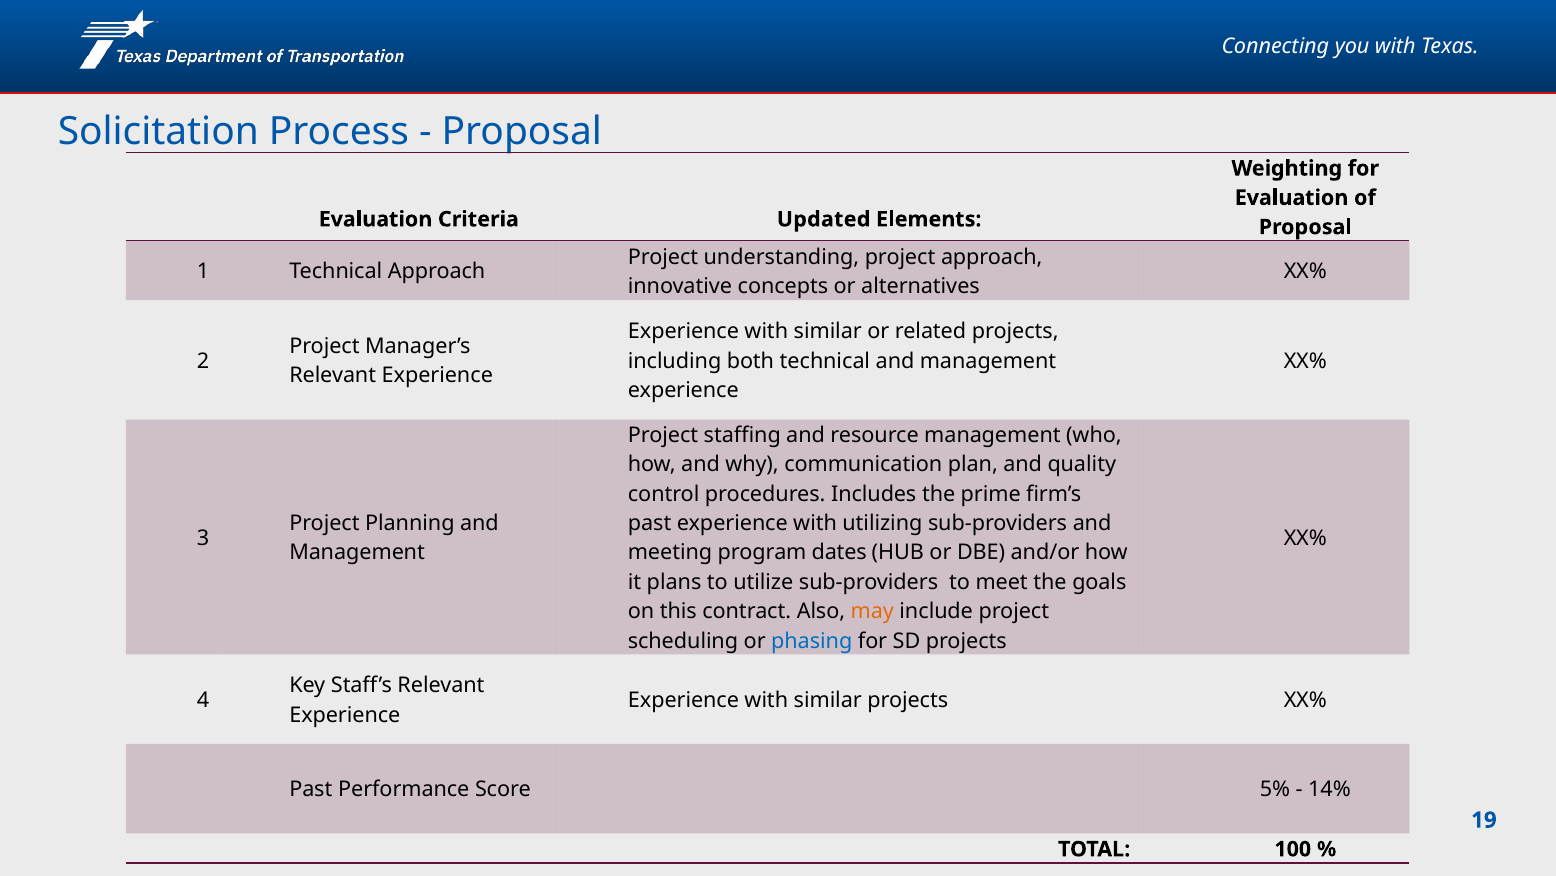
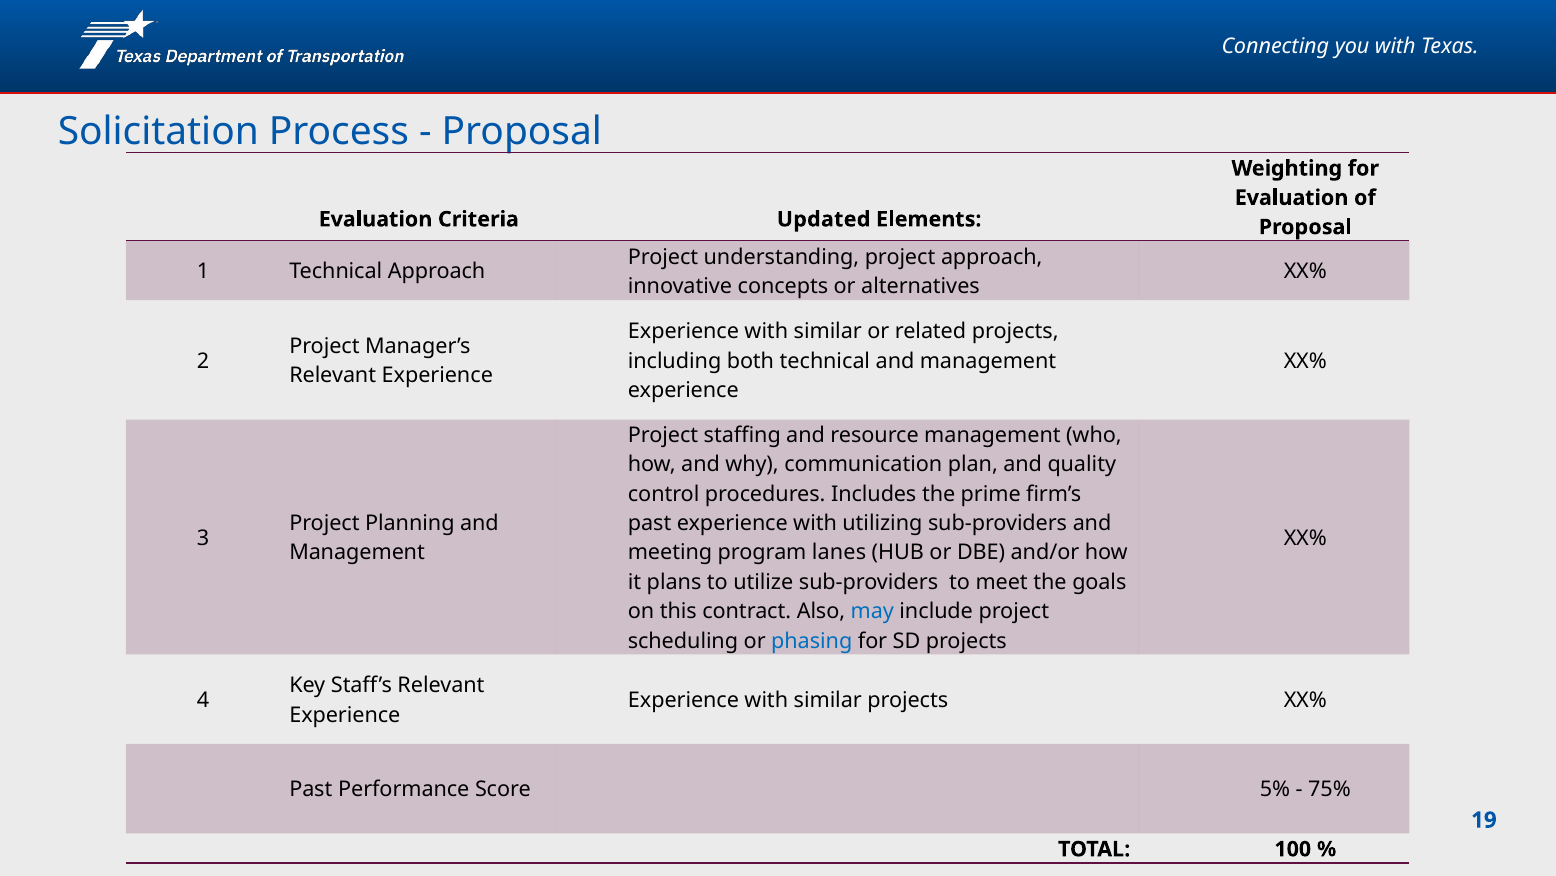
dates: dates -> lanes
may colour: orange -> blue
14%: 14% -> 75%
